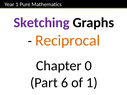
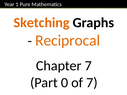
Sketching colour: purple -> orange
Chapter 0: 0 -> 7
6: 6 -> 0
of 1: 1 -> 7
